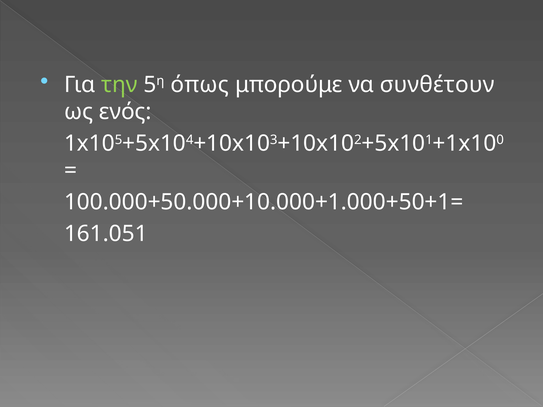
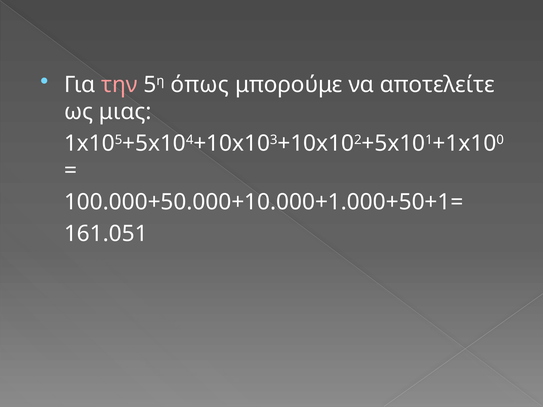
την colour: light green -> pink
συνθέτουν: συνθέτουν -> αποτελείτε
ενός: ενός -> μιας
